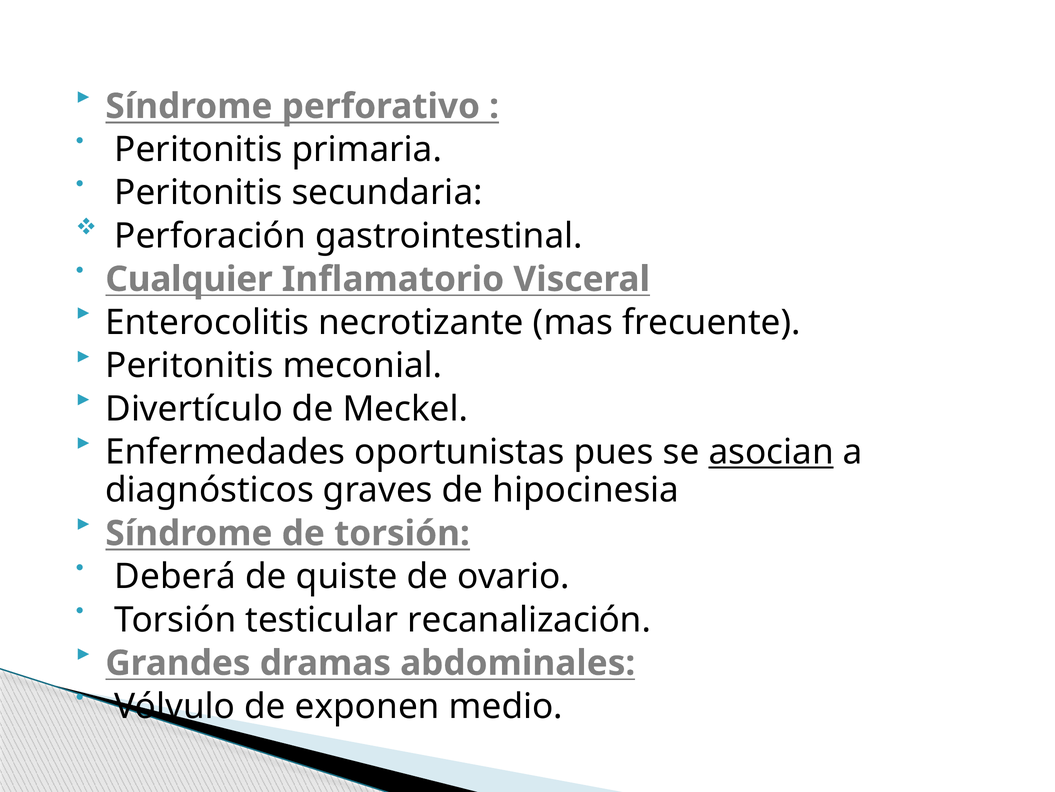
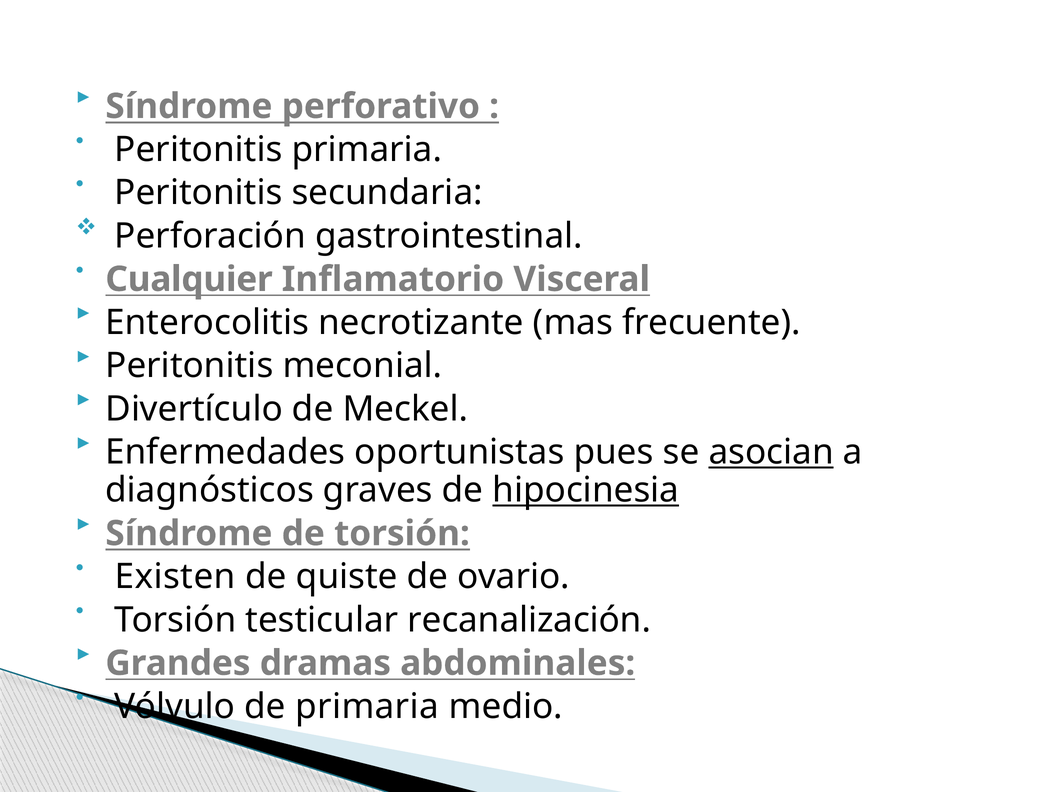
hipocinesia underline: none -> present
Deberá: Deberá -> Existen
de exponen: exponen -> primaria
